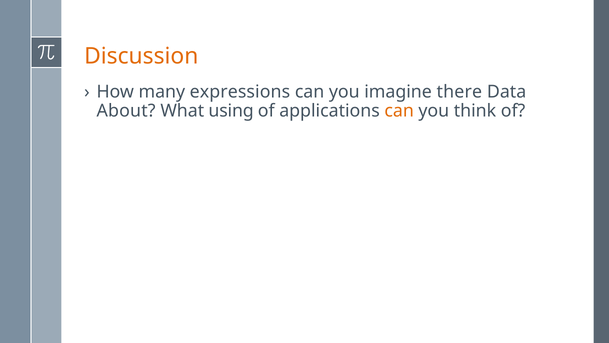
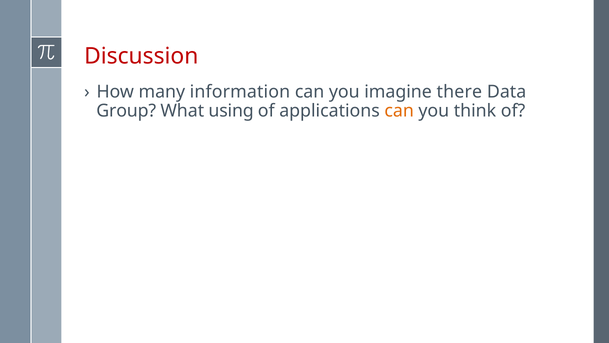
Discussion colour: orange -> red
expressions: expressions -> information
About: About -> Group
